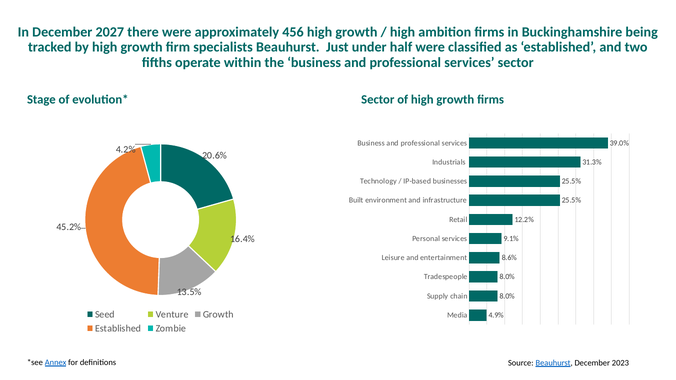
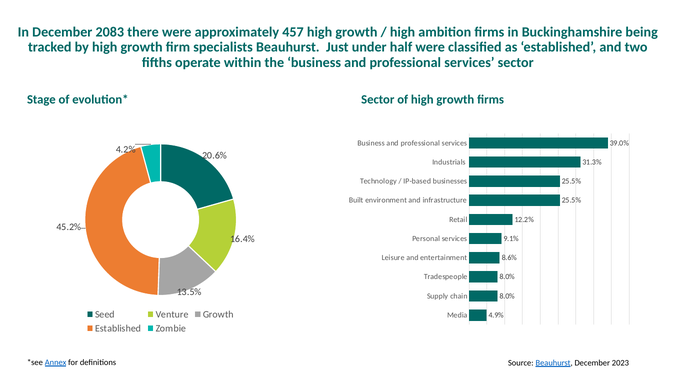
2027: 2027 -> 2083
456: 456 -> 457
